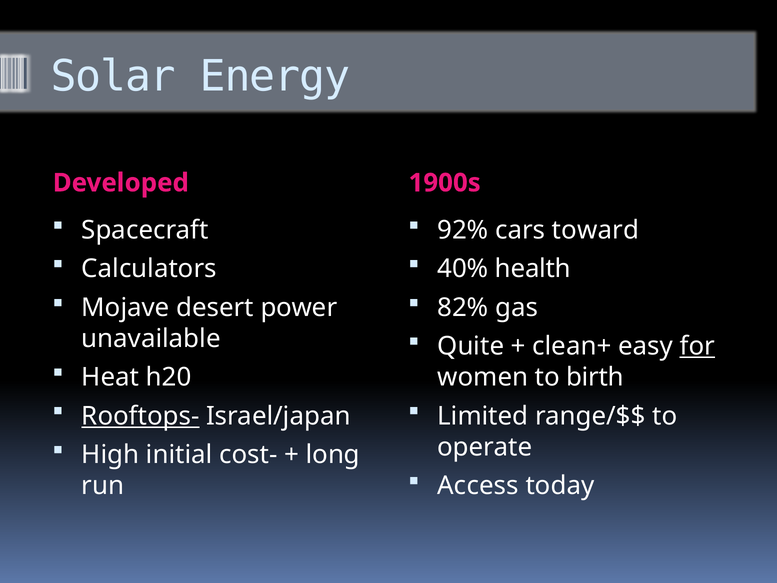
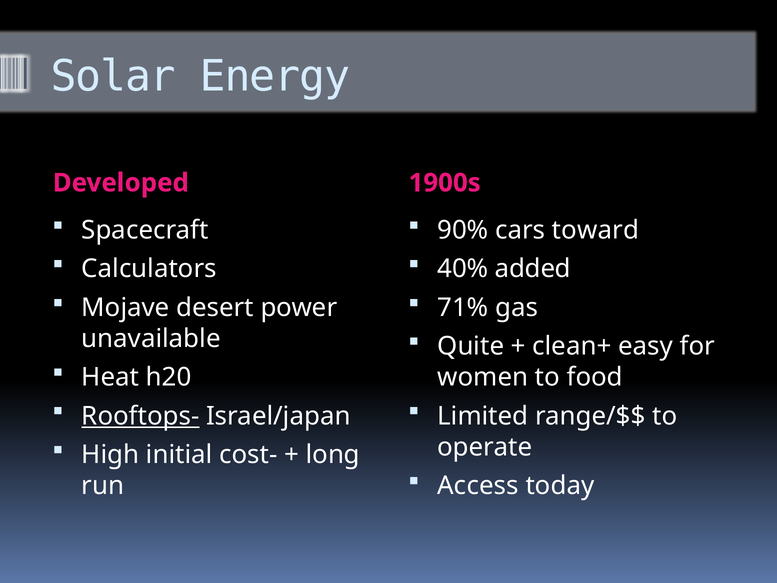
92%: 92% -> 90%
health: health -> added
82%: 82% -> 71%
for underline: present -> none
birth: birth -> food
